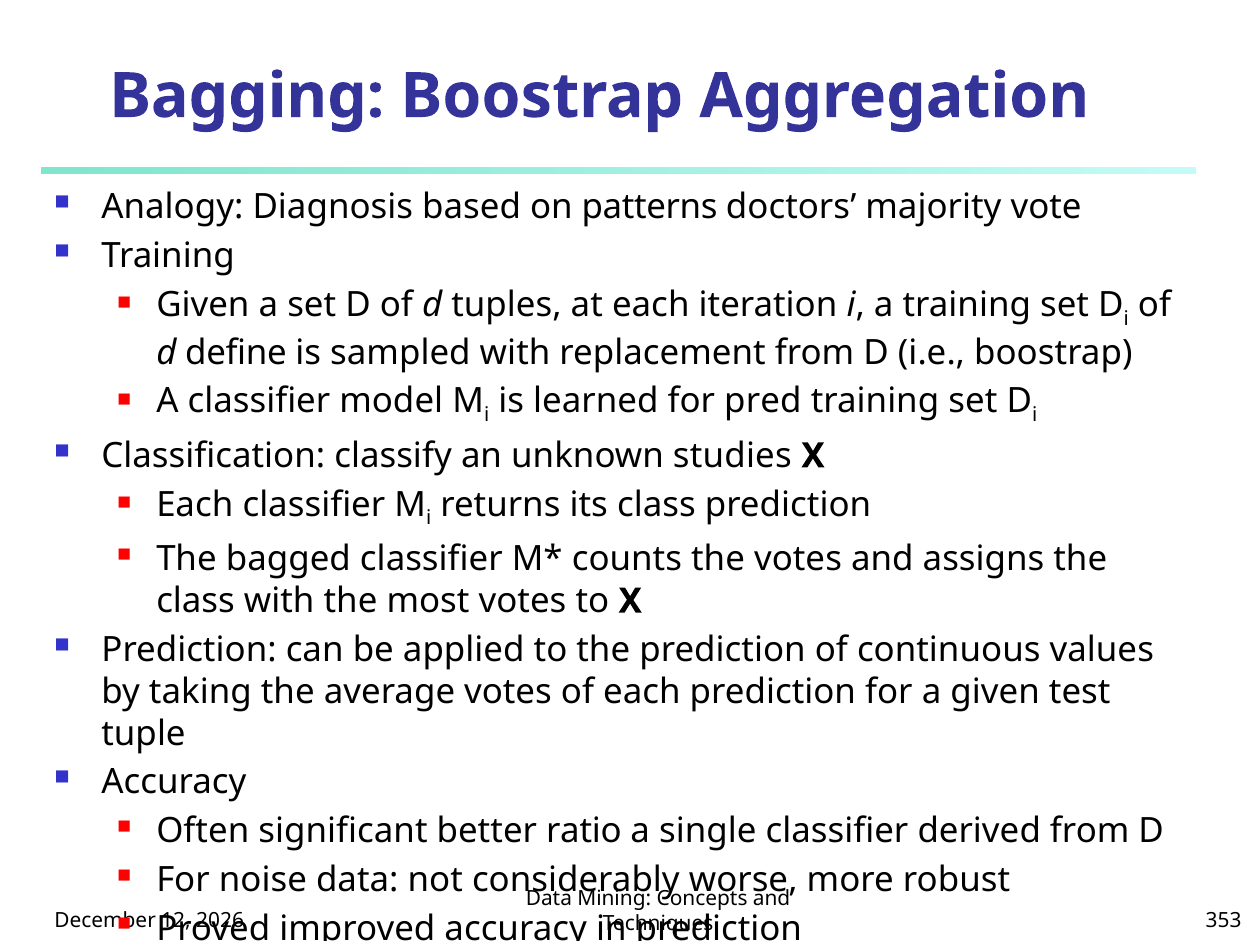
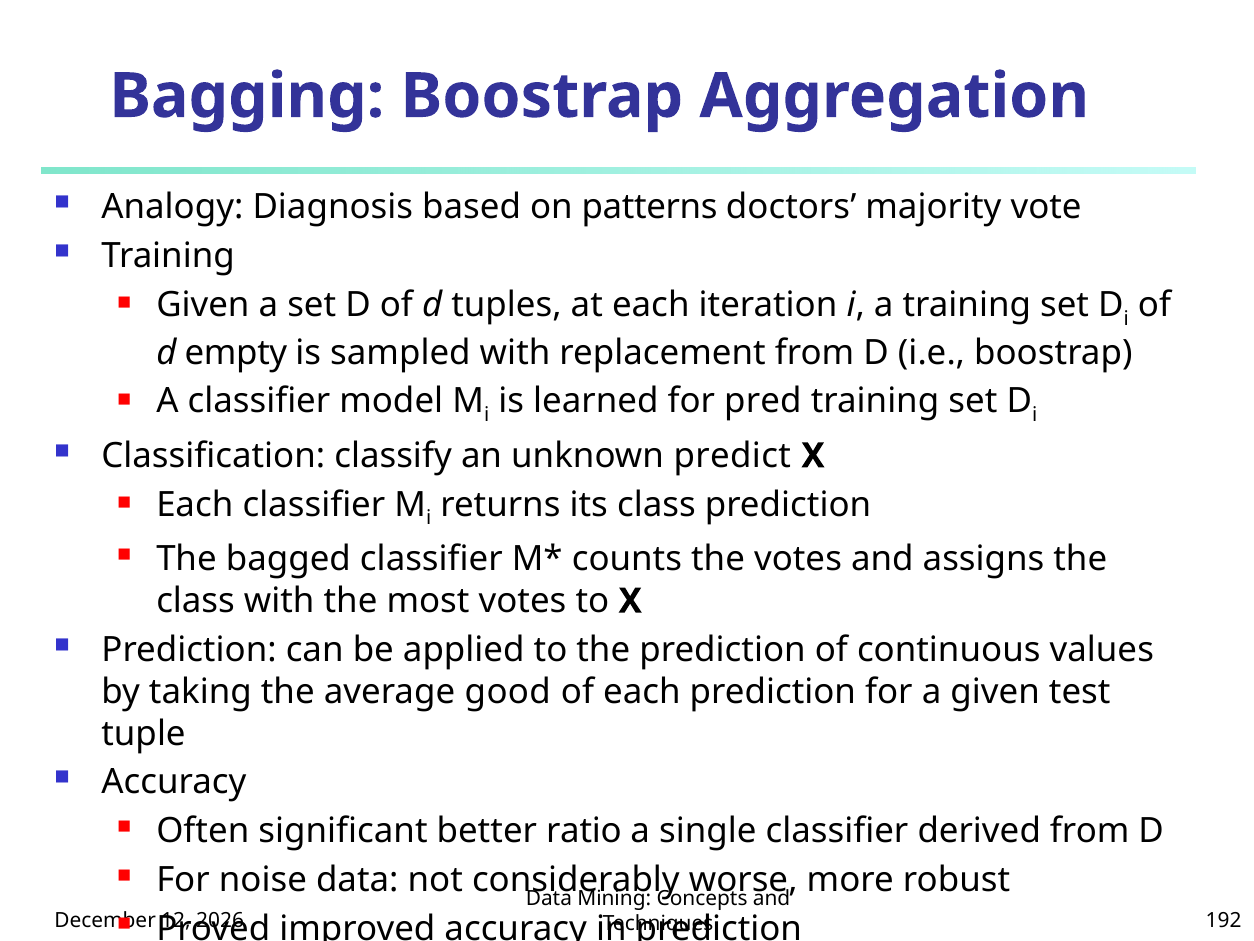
define: define -> empty
studies: studies -> predict
average votes: votes -> good
353: 353 -> 192
